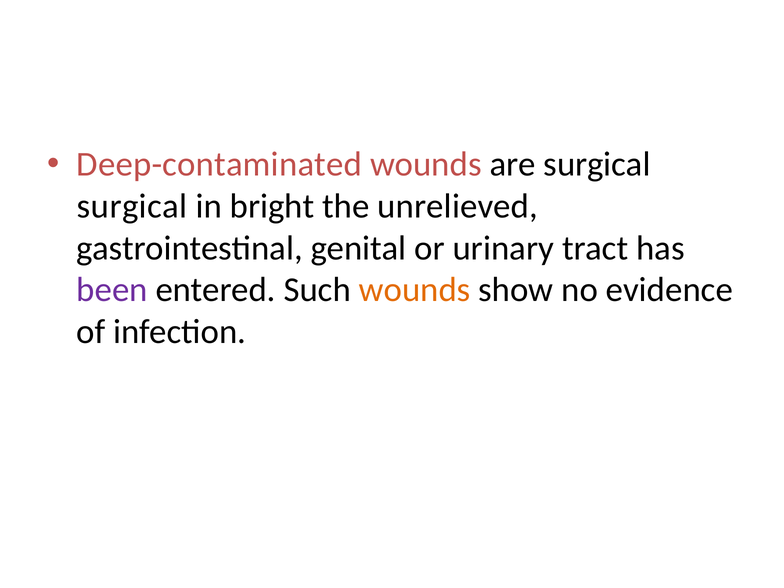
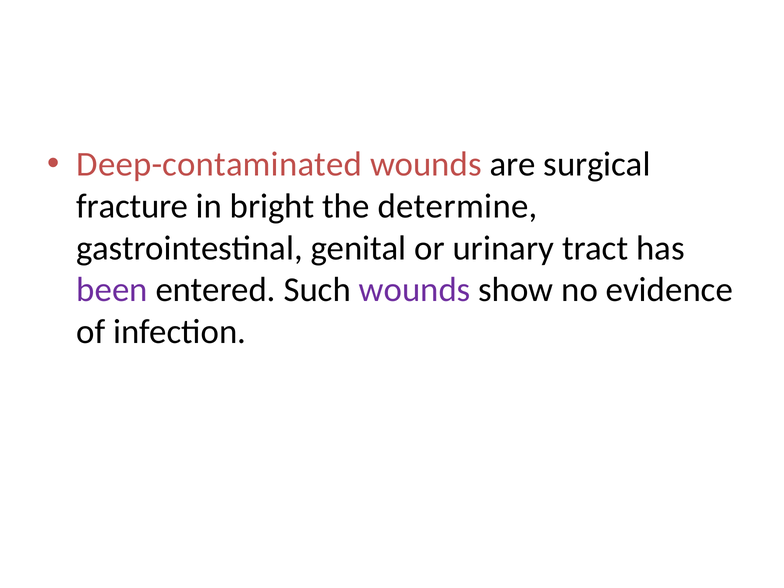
surgical at (132, 206): surgical -> fracture
unrelieved: unrelieved -> determine
wounds at (415, 290) colour: orange -> purple
